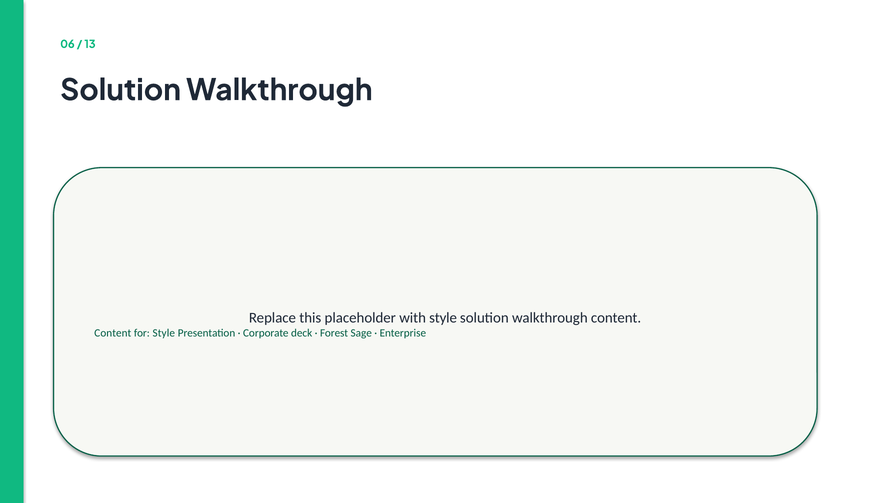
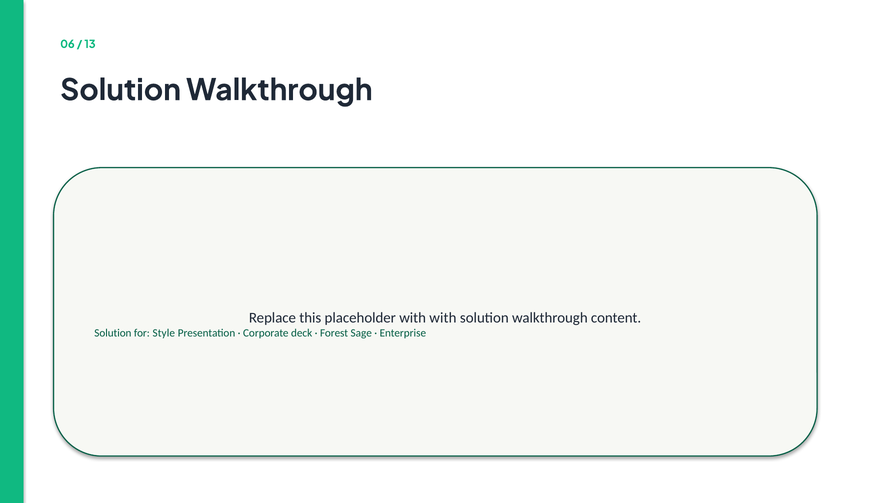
with style: style -> with
Content at (113, 333): Content -> Solution
